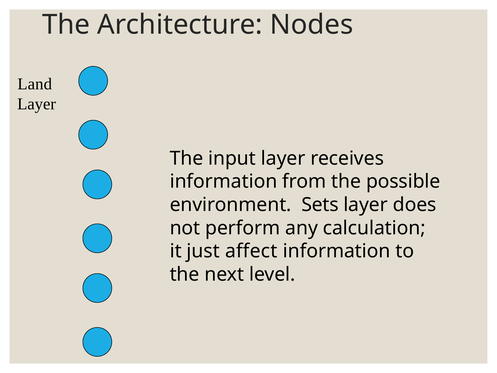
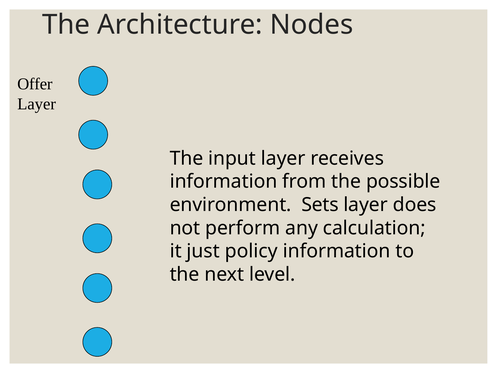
Land: Land -> Offer
affect: affect -> policy
